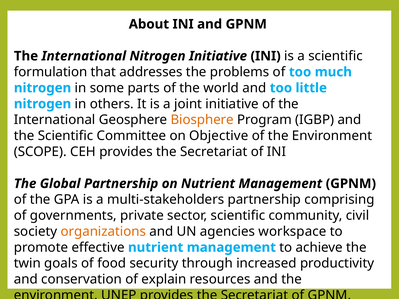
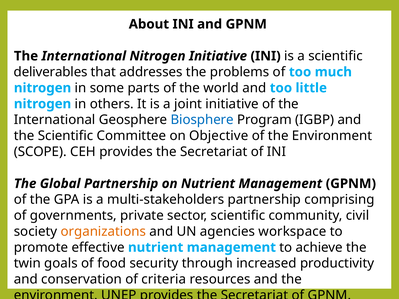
formulation: formulation -> deliverables
Biosphere colour: orange -> blue
explain: explain -> criteria
